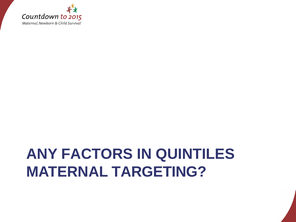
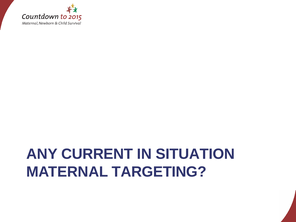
FACTORS: FACTORS -> CURRENT
QUINTILES: QUINTILES -> SITUATION
